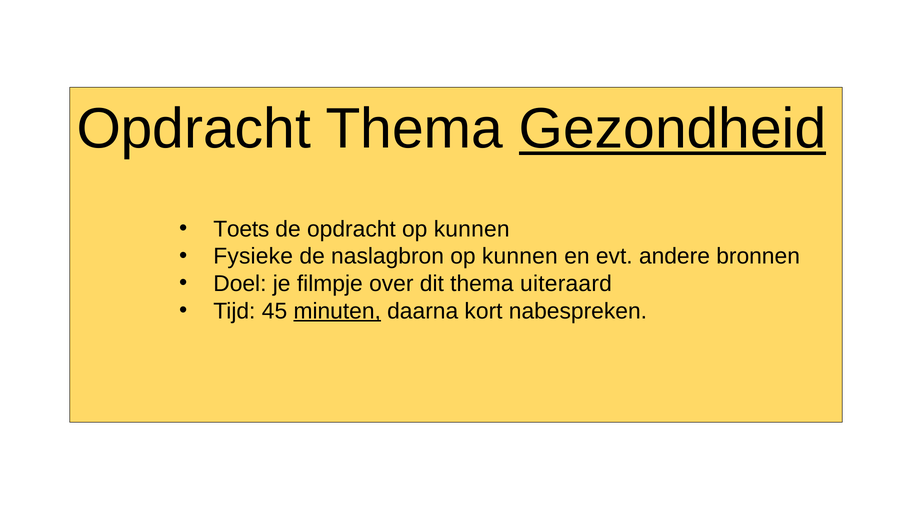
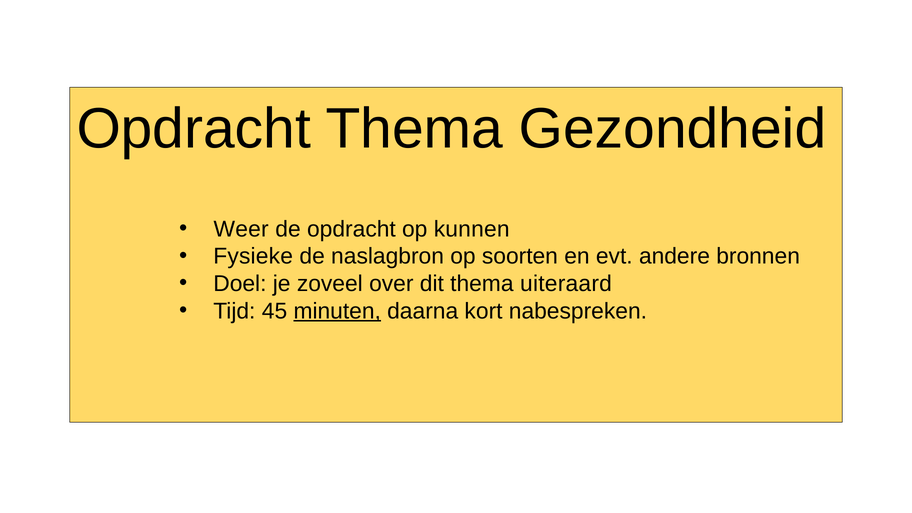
Gezondheid underline: present -> none
Toets: Toets -> Weer
naslagbron op kunnen: kunnen -> soorten
filmpje: filmpje -> zoveel
